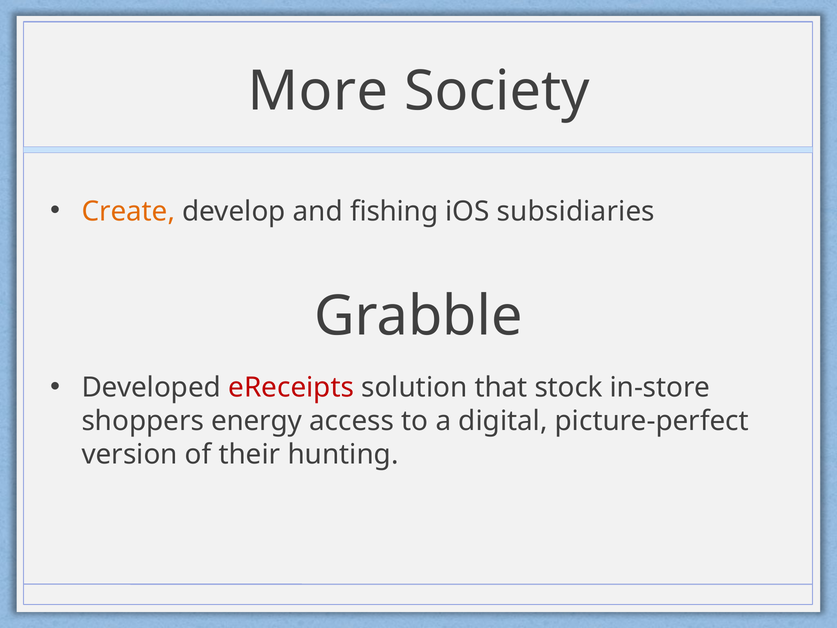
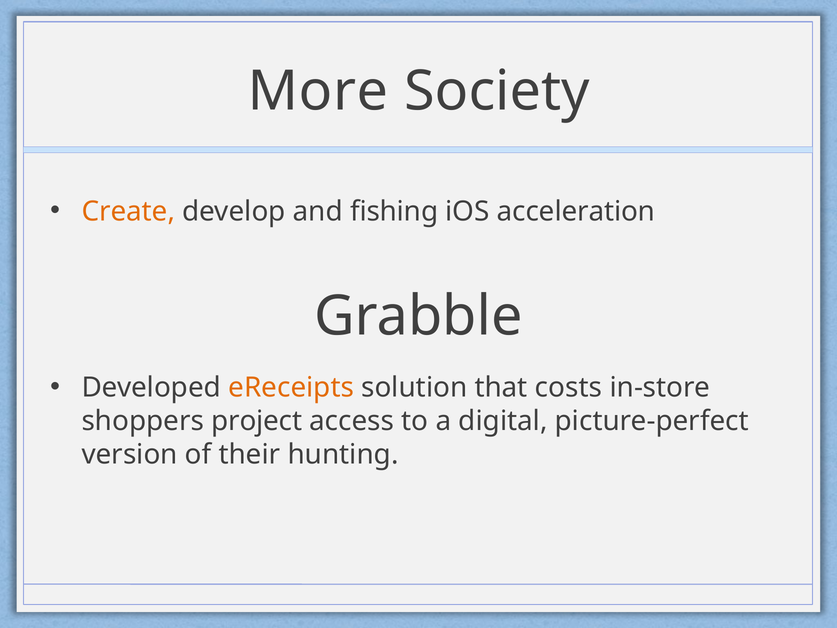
subsidiaries: subsidiaries -> acceleration
eReceipts colour: red -> orange
stock: stock -> costs
energy: energy -> project
